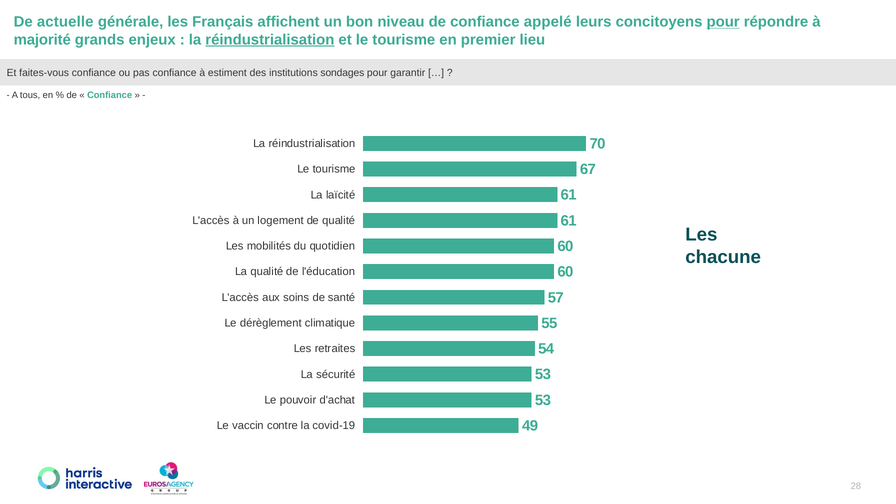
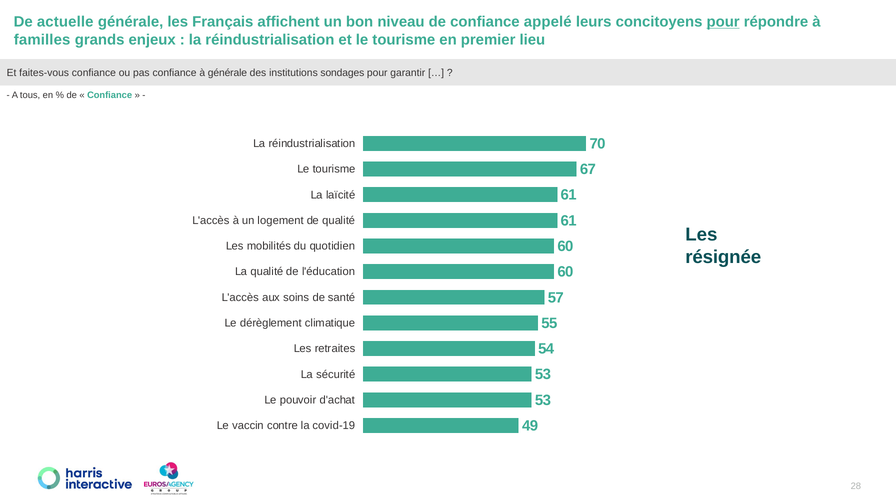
majorité: majorité -> familles
réindustrialisation at (270, 40) underline: present -> none
à estiment: estiment -> générale
chacune: chacune -> résignée
